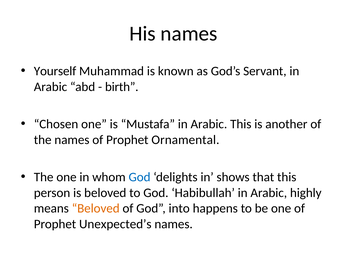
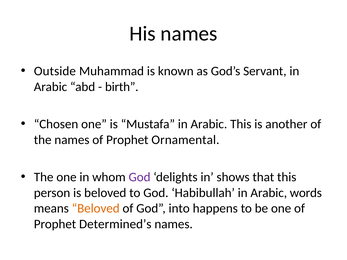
Yourself: Yourself -> Outside
God at (140, 177) colour: blue -> purple
highly: highly -> words
Unexpected’s: Unexpected’s -> Determined’s
